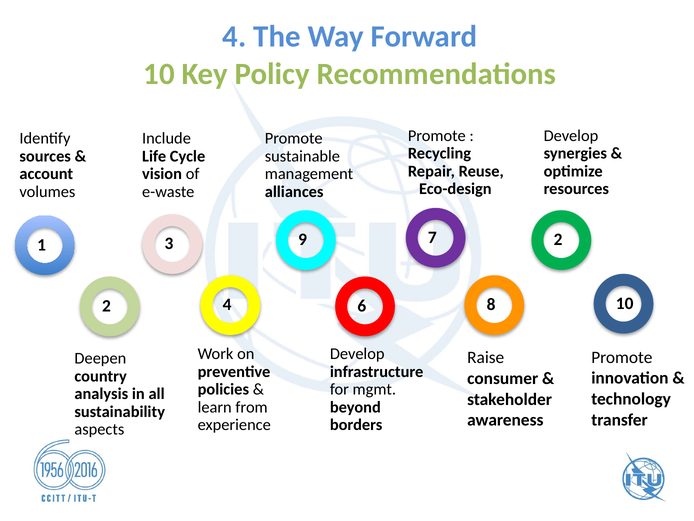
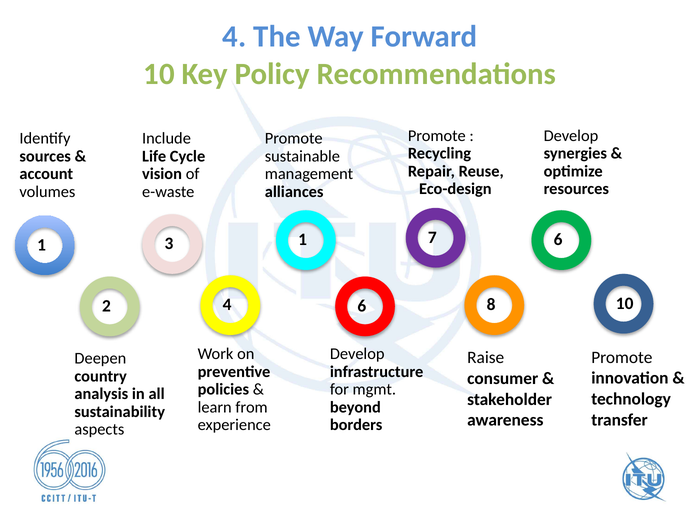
7 2: 2 -> 6
3 9: 9 -> 1
